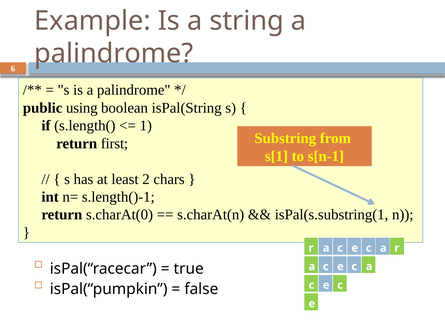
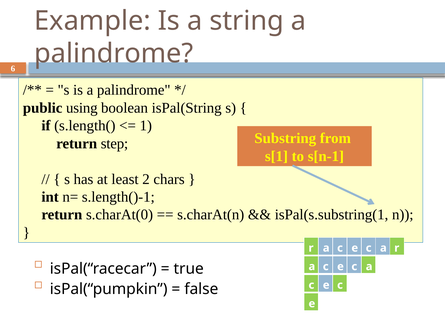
first: first -> step
